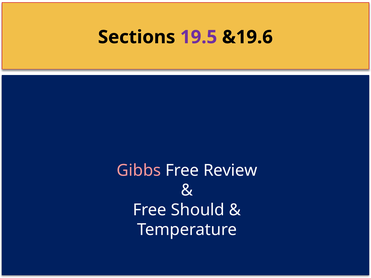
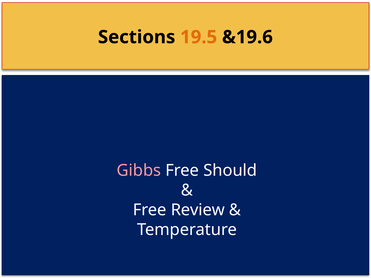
19.5 colour: purple -> orange
Review: Review -> Should
Should: Should -> Review
